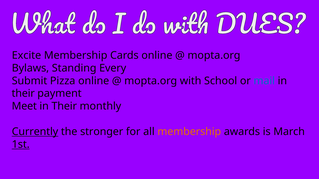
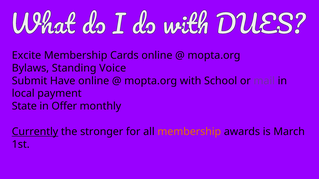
Every: Every -> Voice
Pizza: Pizza -> Have
mail colour: blue -> purple
their at (23, 94): their -> local
Meet: Meet -> State
Their at (64, 106): Their -> Offer
1st underline: present -> none
